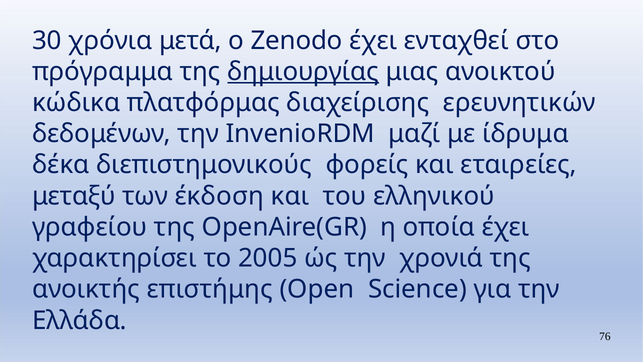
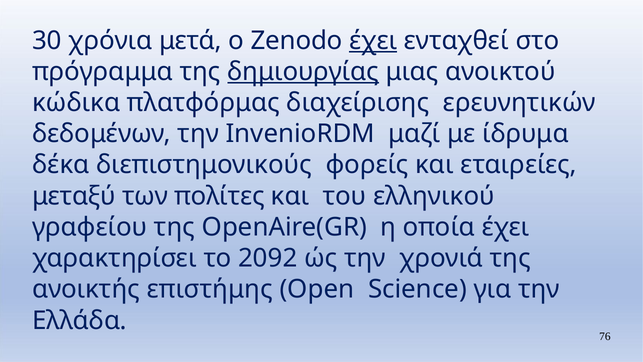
έχει at (373, 41) underline: none -> present
έκδοση: έκδοση -> πολίτες
2005: 2005 -> 2092
